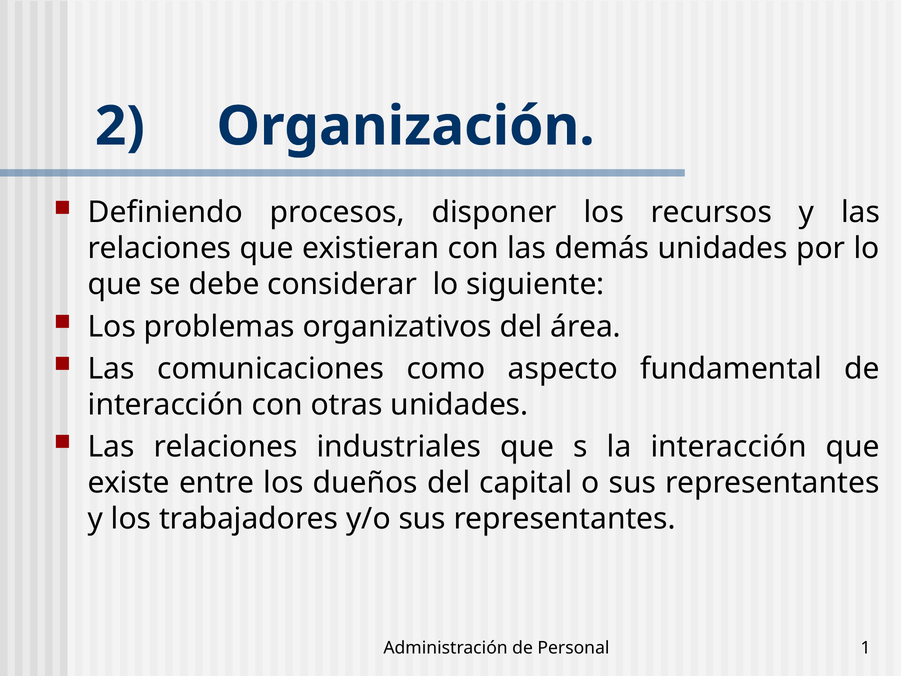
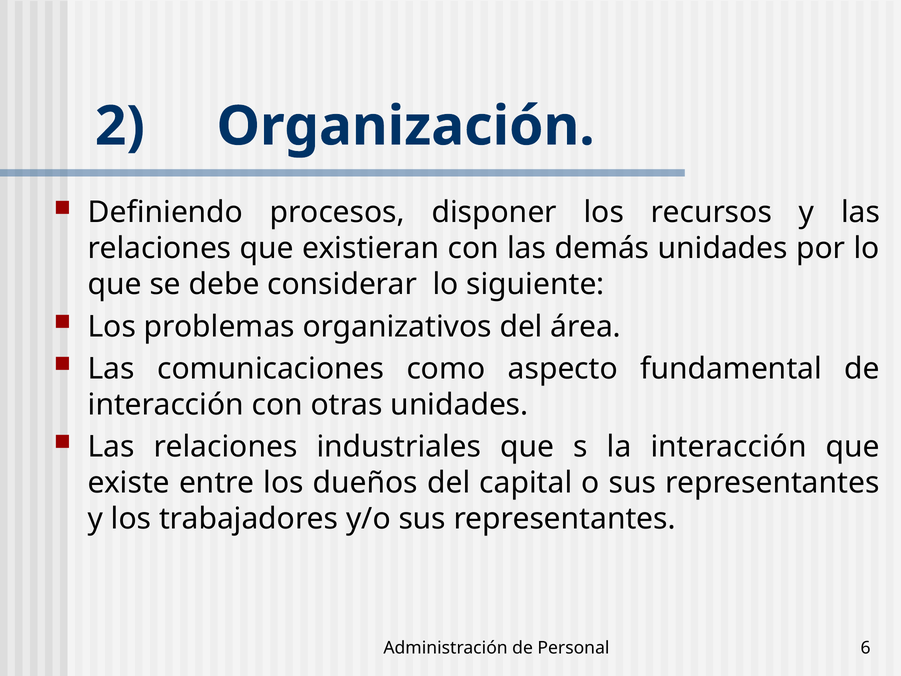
1: 1 -> 6
